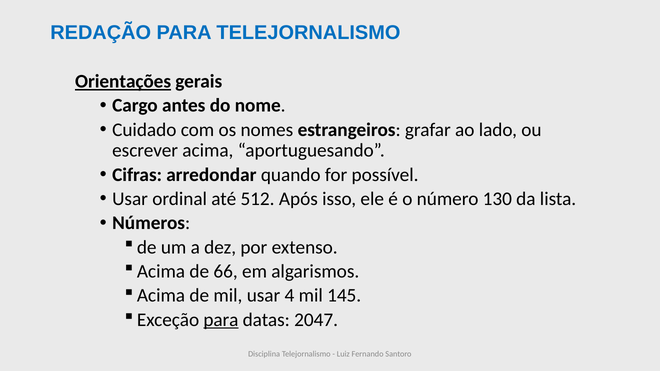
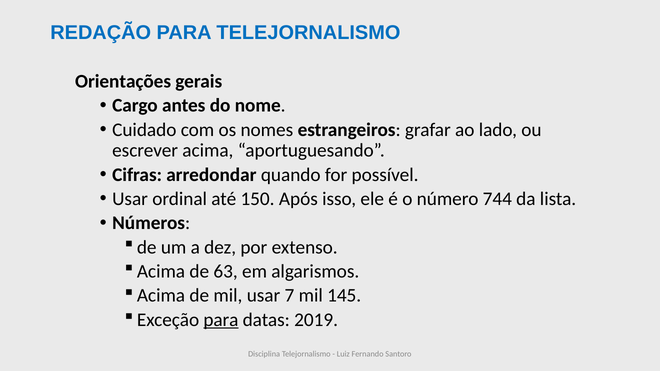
Orientações underline: present -> none
512: 512 -> 150
130: 130 -> 744
66: 66 -> 63
4: 4 -> 7
2047: 2047 -> 2019
